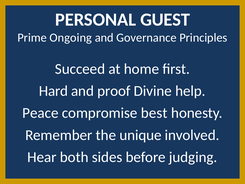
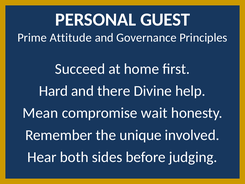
Ongoing: Ongoing -> Attitude
proof: proof -> there
Peace: Peace -> Mean
best: best -> wait
